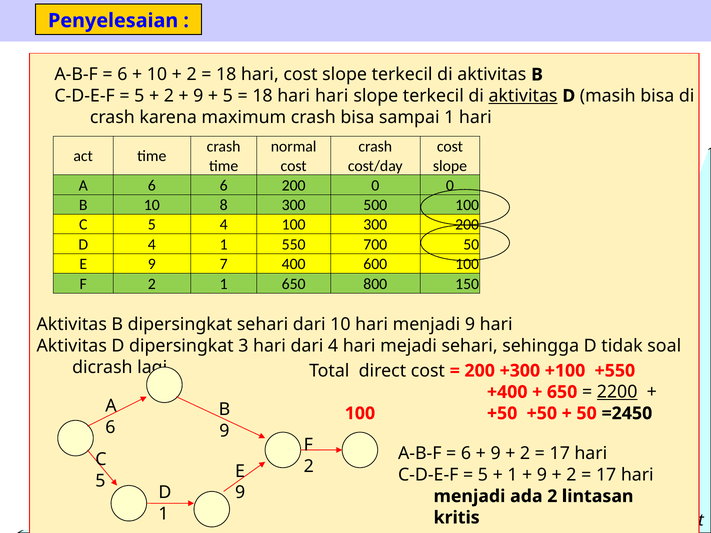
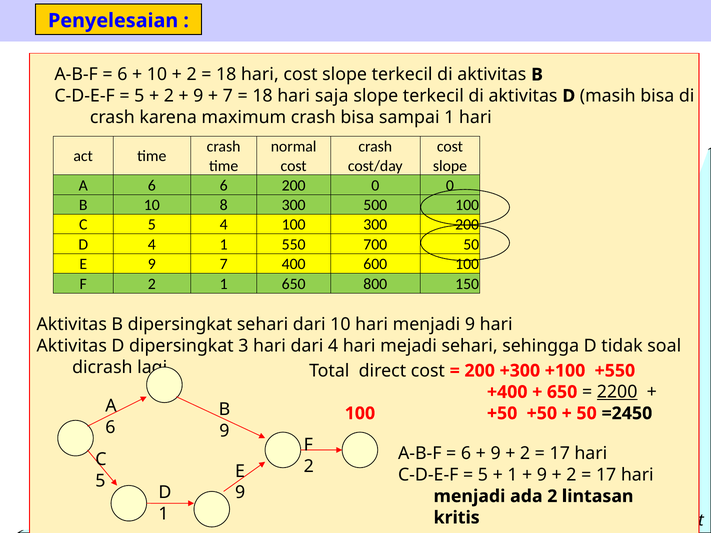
5 at (228, 96): 5 -> 7
hari hari: hari -> saja
aktivitas at (523, 96) underline: present -> none
